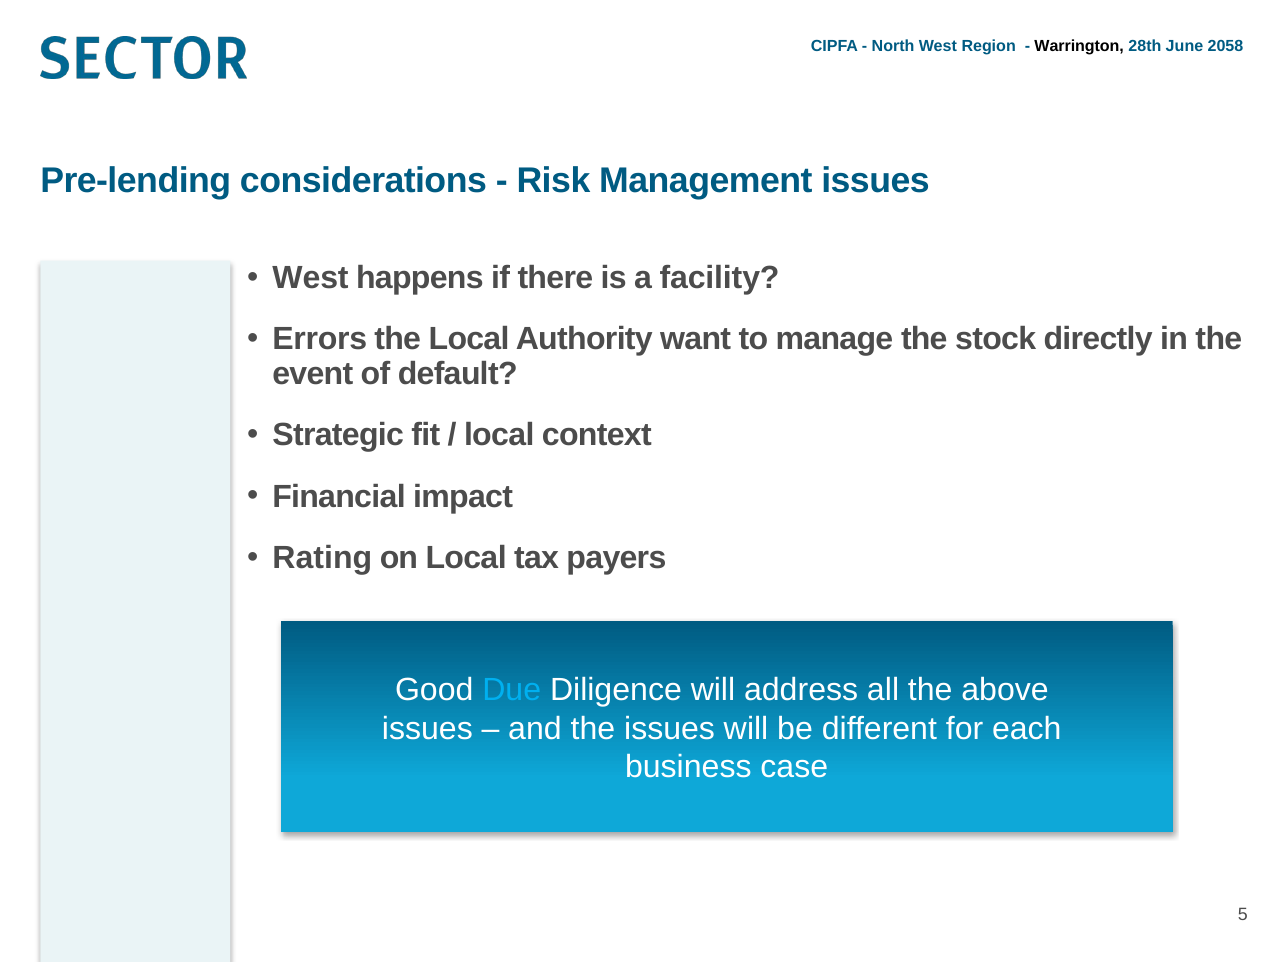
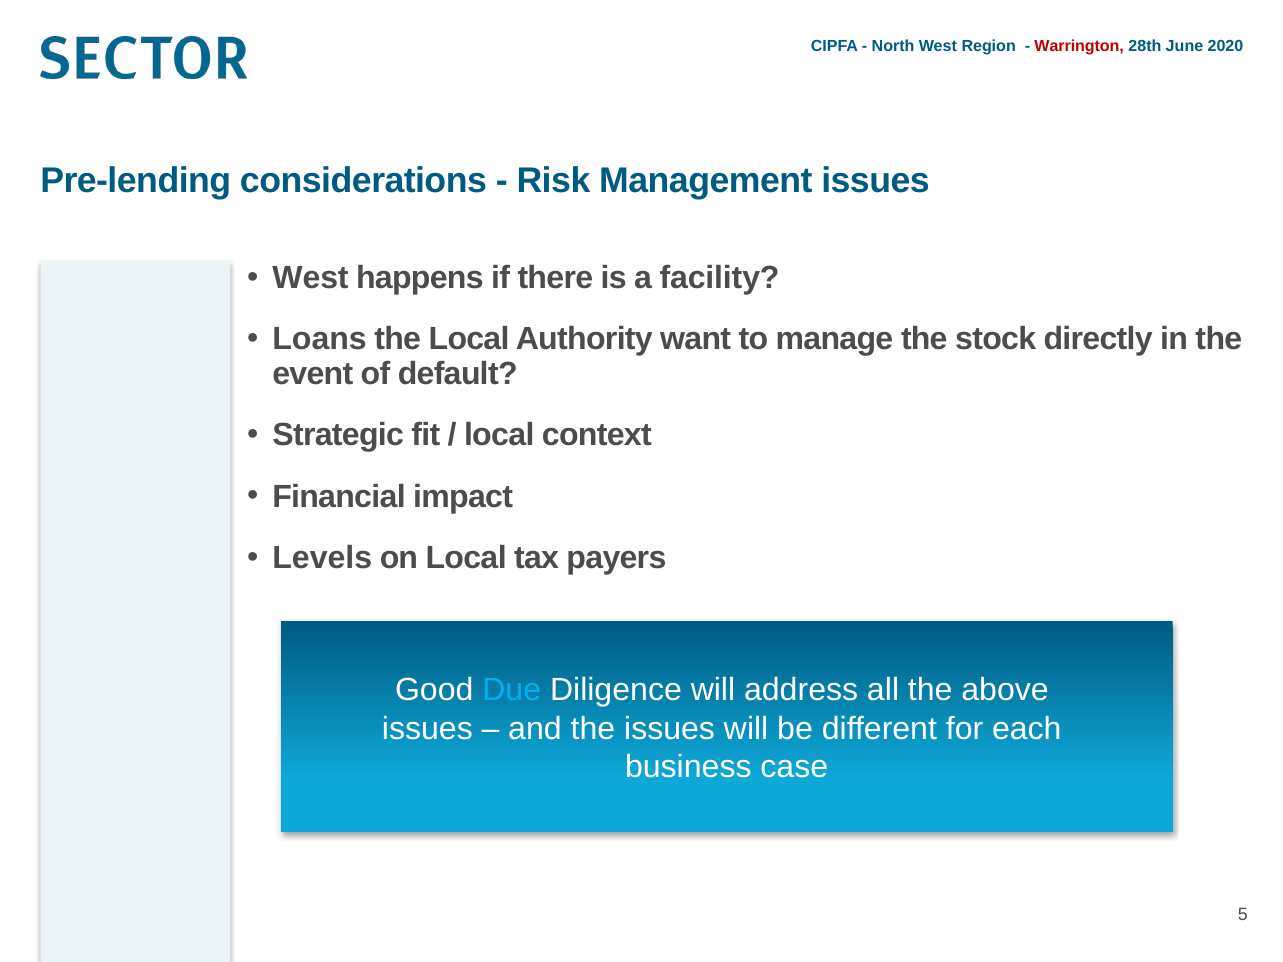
Warrington colour: black -> red
2058: 2058 -> 2020
Errors: Errors -> Loans
Rating: Rating -> Levels
